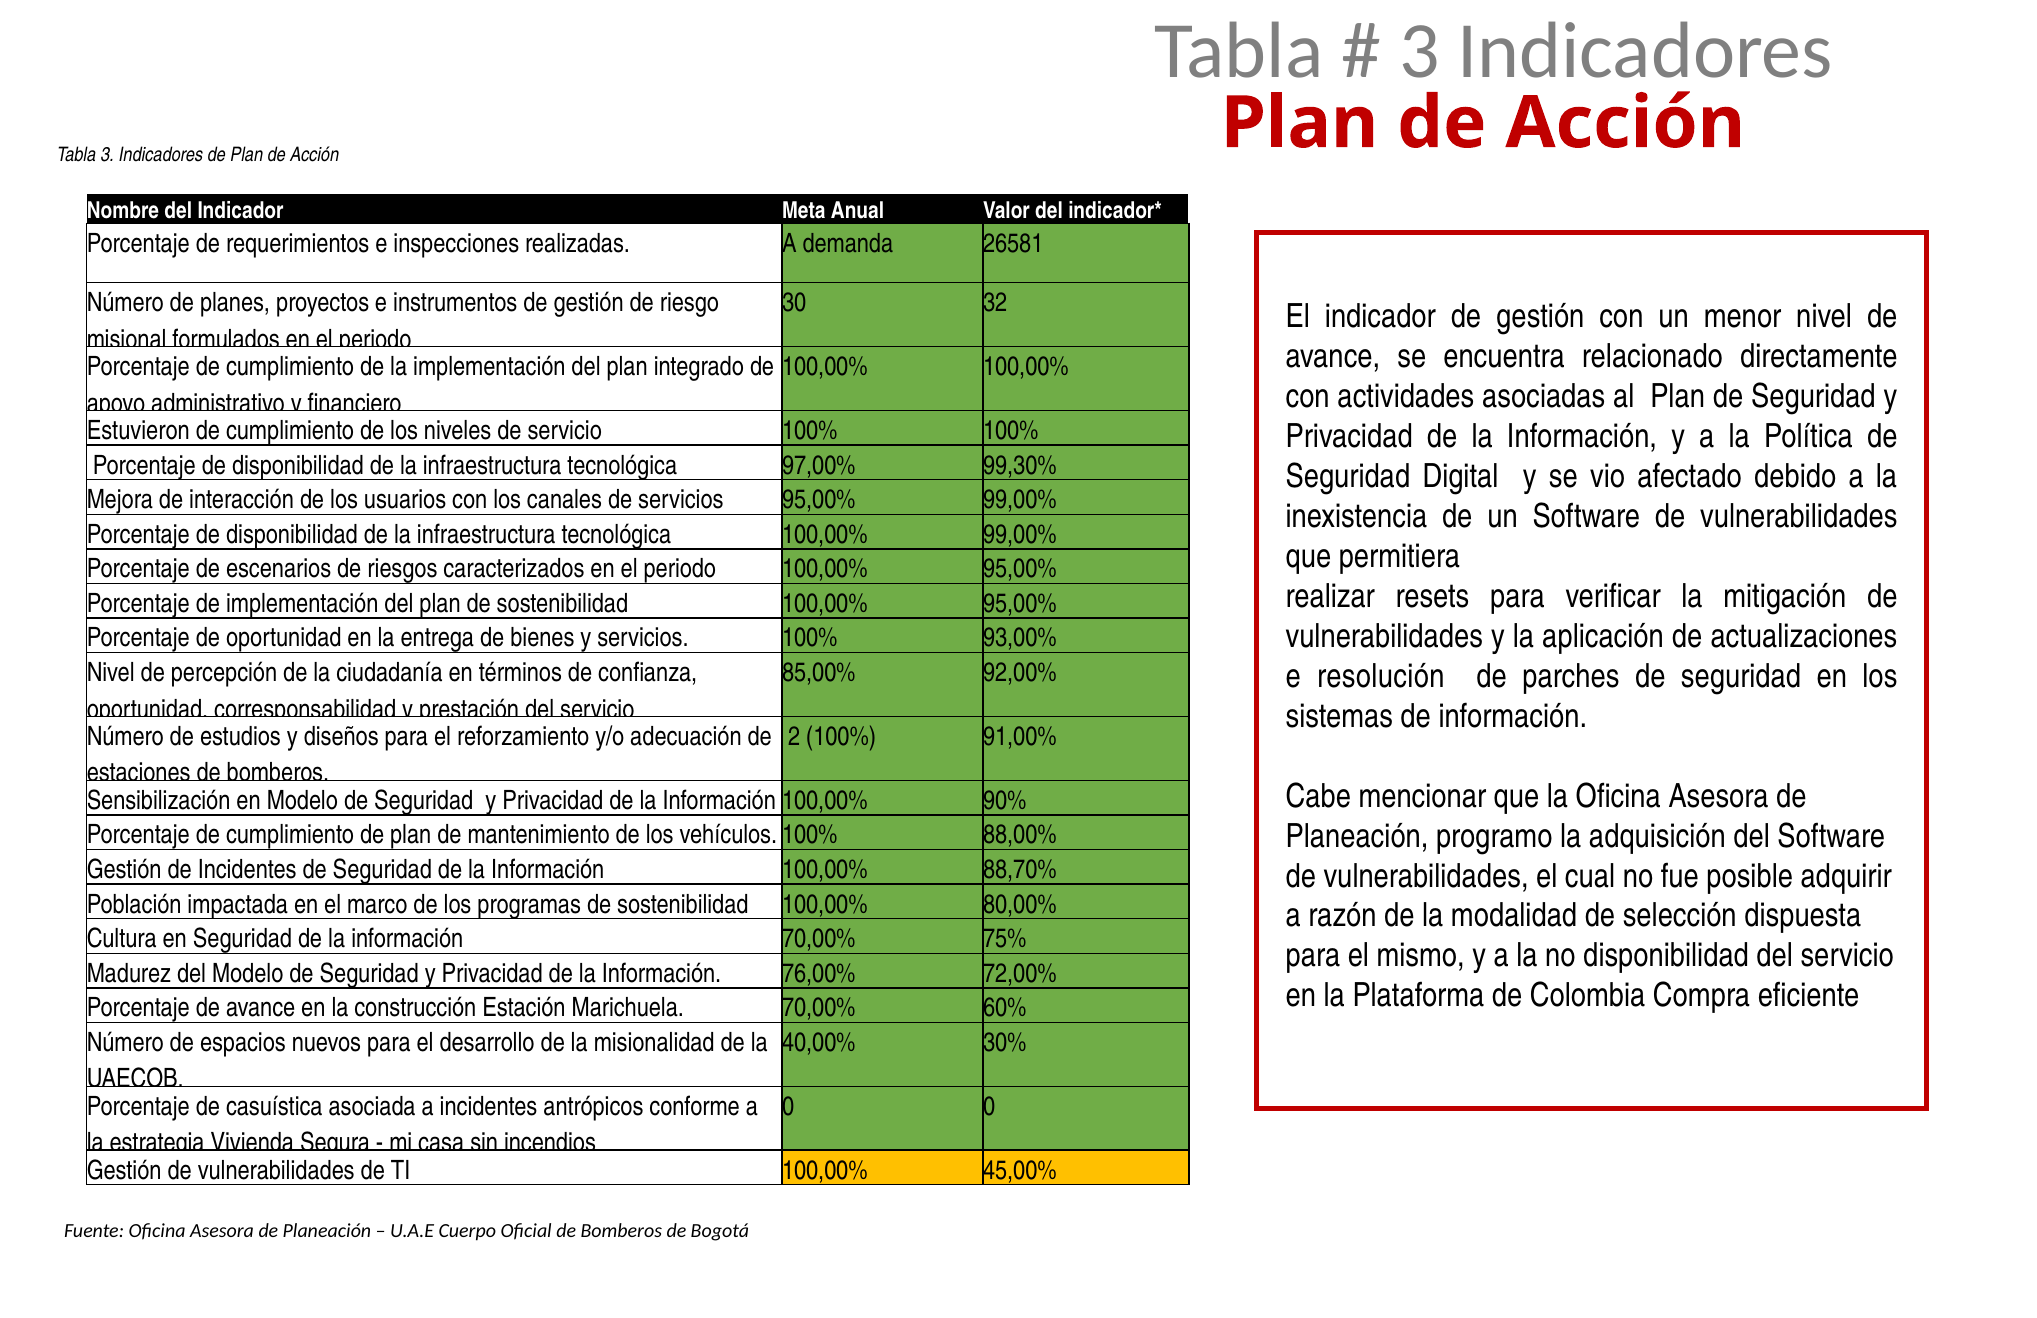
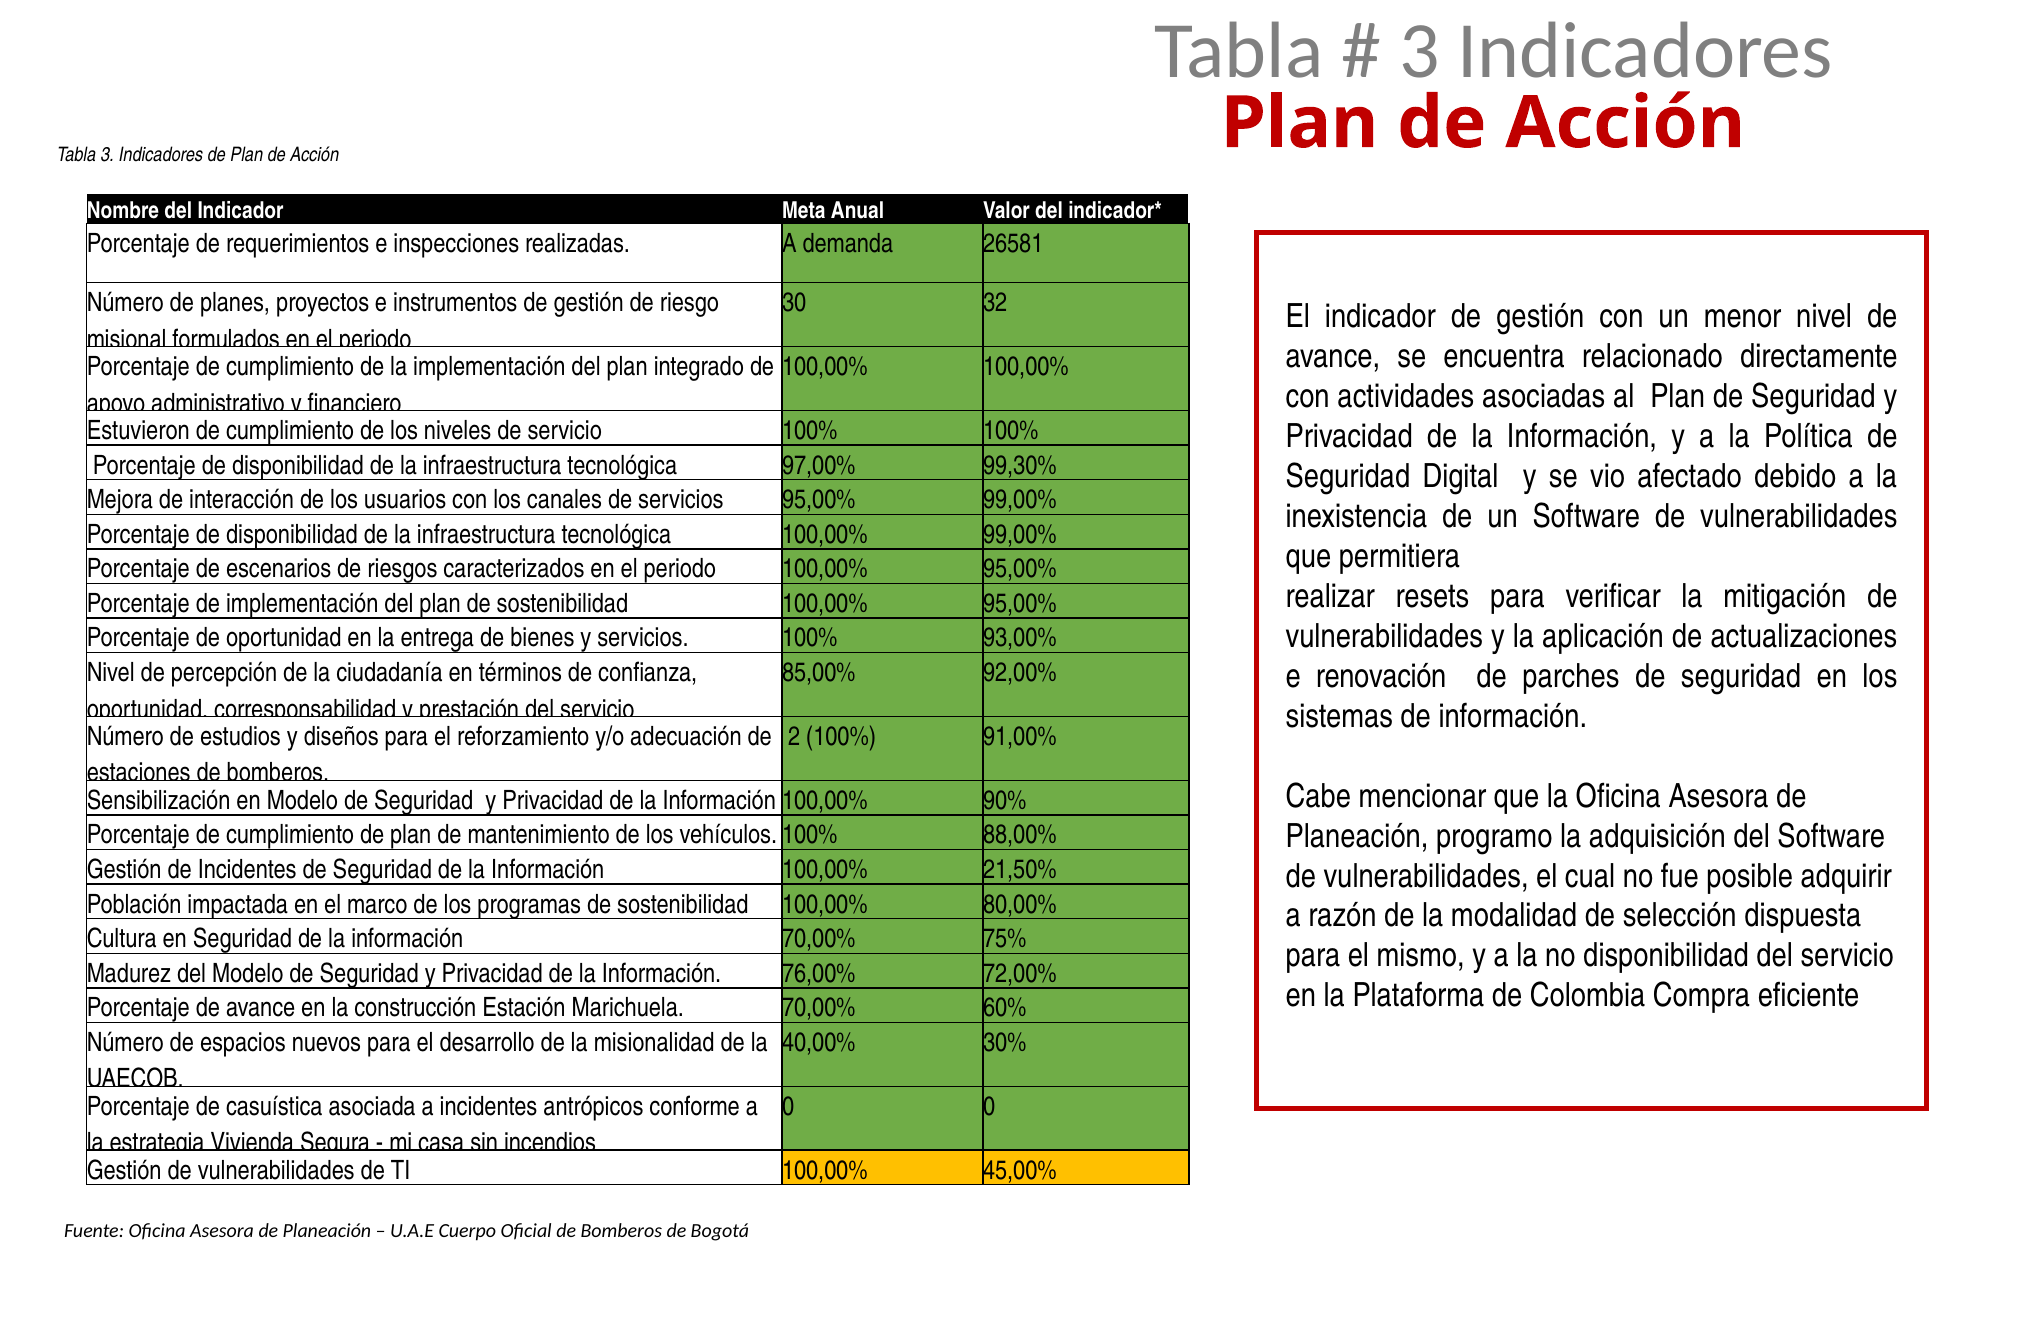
resolución: resolución -> renovación
88,70%: 88,70% -> 21,50%
